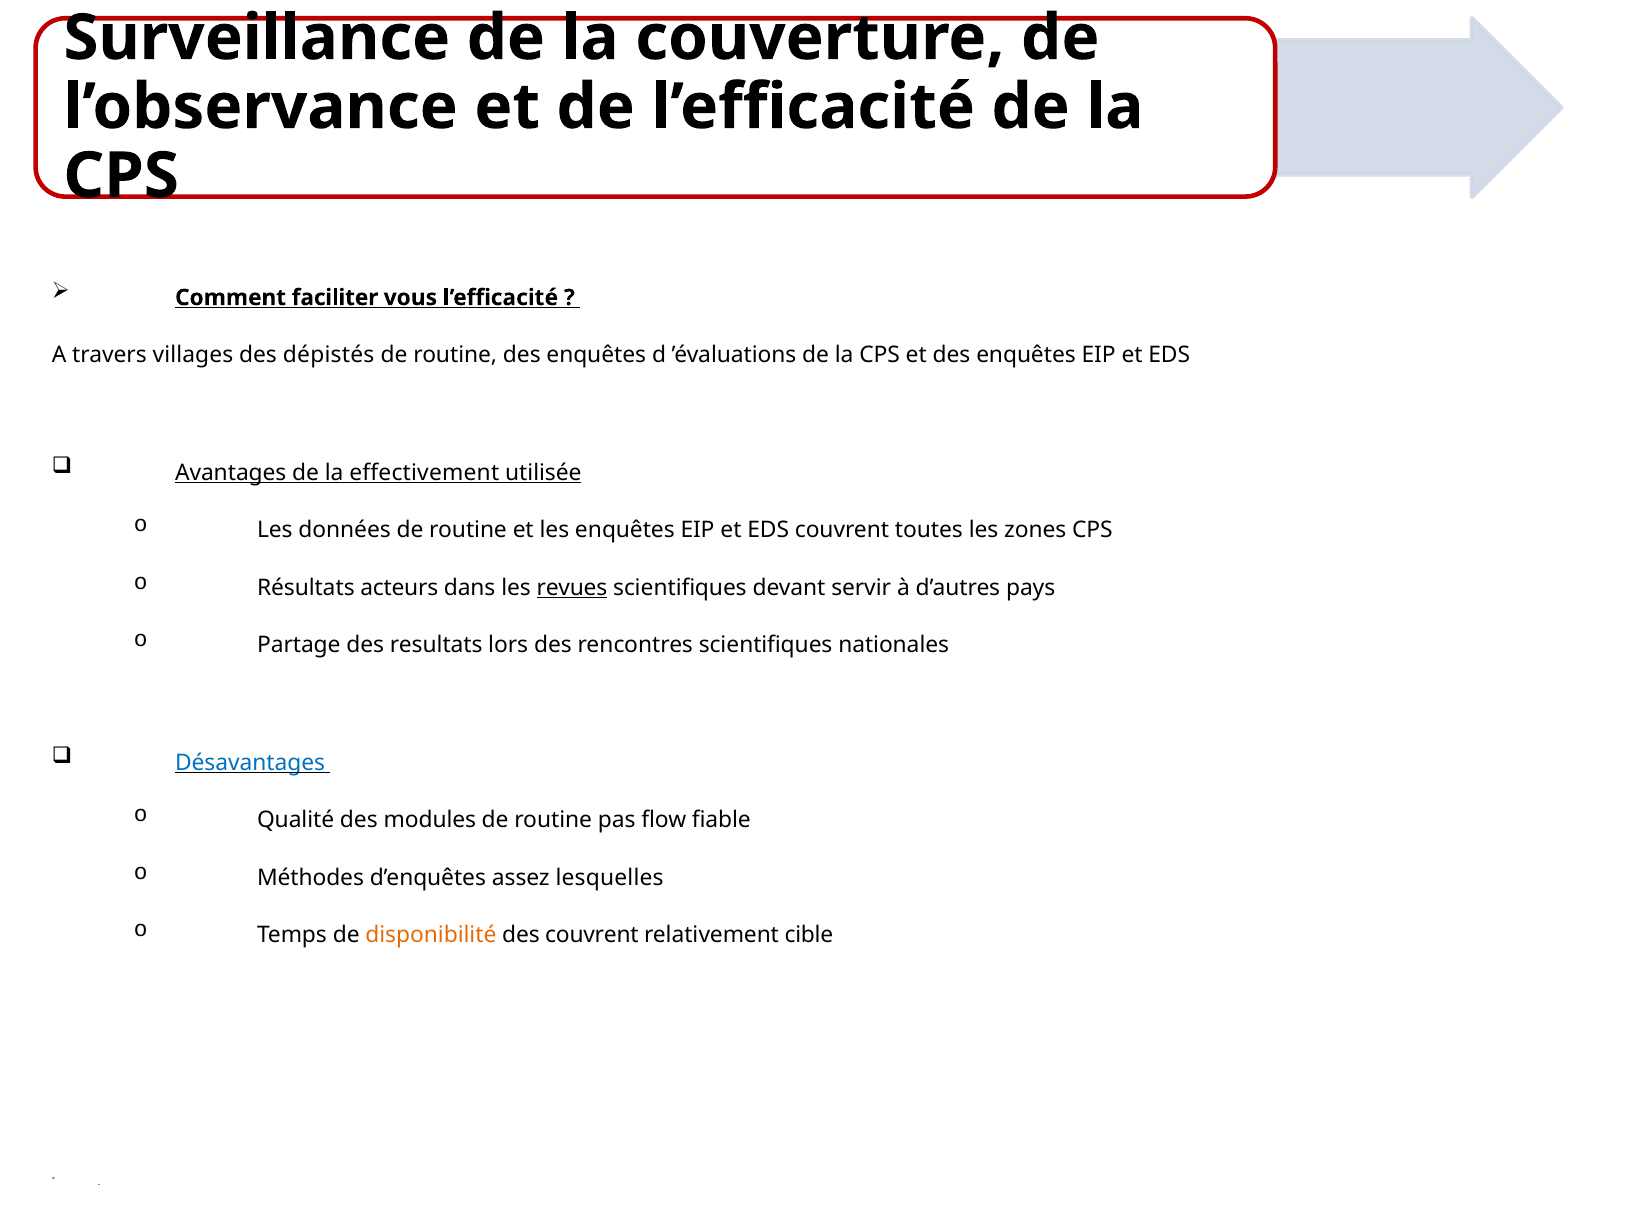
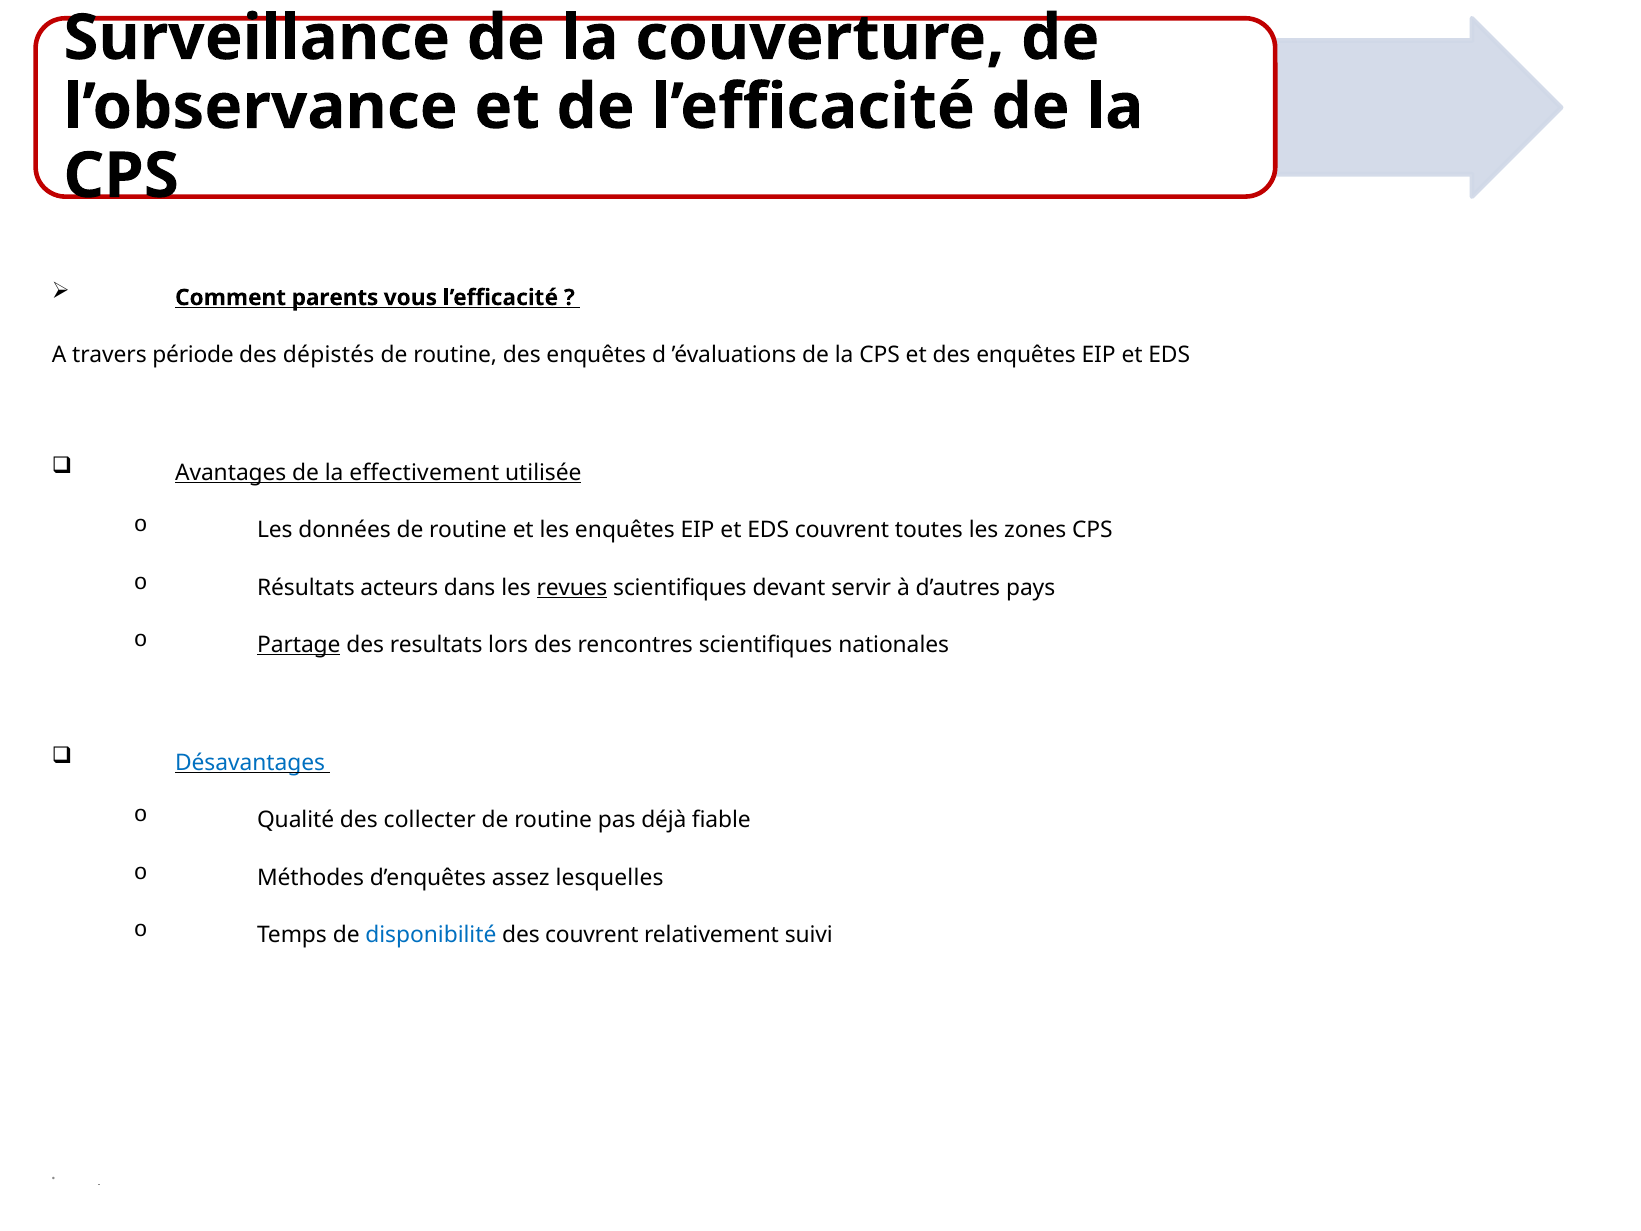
faciliter: faciliter -> parents
villages: villages -> période
Partage underline: none -> present
modules: modules -> collecter
flow: flow -> déjà
disponibilité colour: orange -> blue
cible: cible -> suivi
